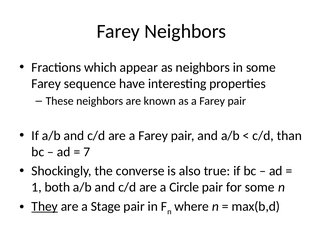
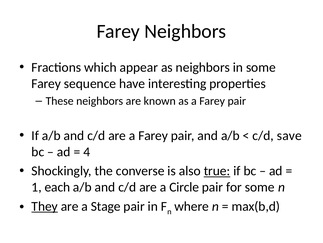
than: than -> save
7: 7 -> 4
true underline: none -> present
both: both -> each
